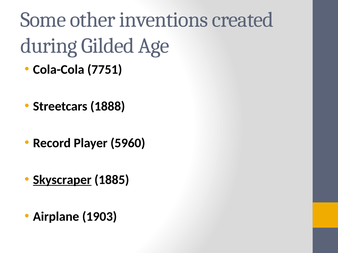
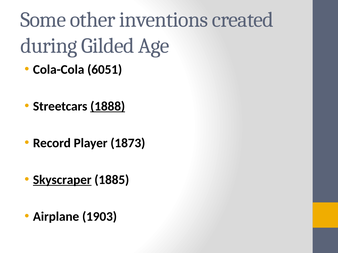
7751: 7751 -> 6051
1888 underline: none -> present
5960: 5960 -> 1873
